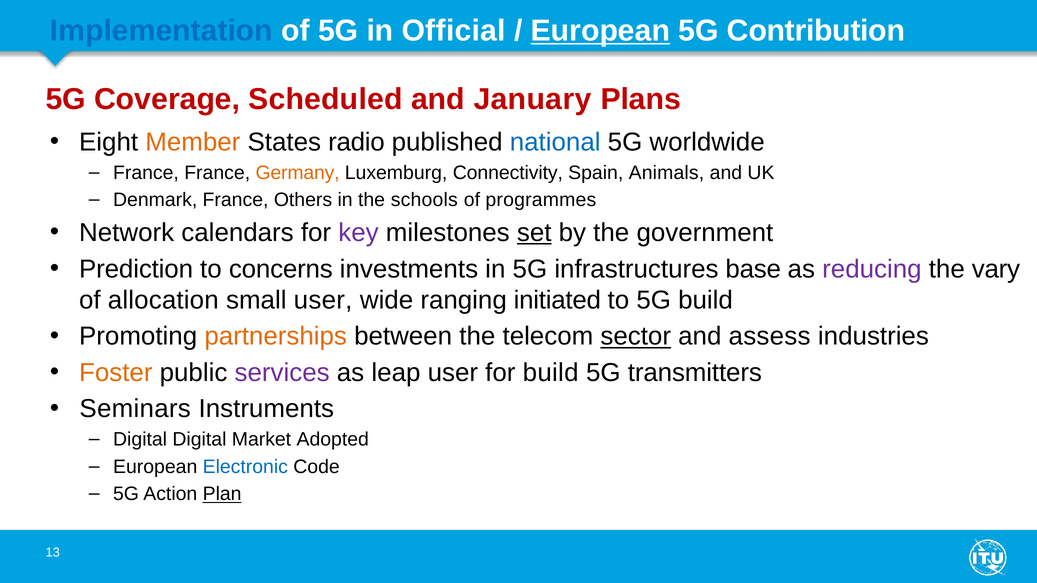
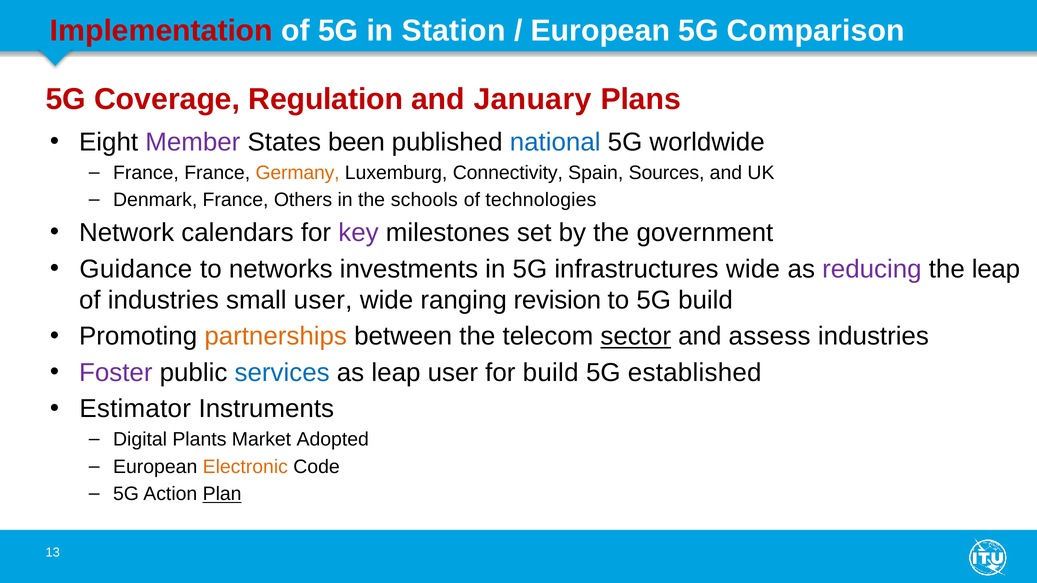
Implementation colour: blue -> red
Official: Official -> Station
European at (600, 31) underline: present -> none
Contribution: Contribution -> Comparison
Scheduled: Scheduled -> Regulation
Member colour: orange -> purple
radio: radio -> been
Animals: Animals -> Sources
programmes: programmes -> technologies
set underline: present -> none
Prediction: Prediction -> Guidance
concerns: concerns -> networks
infrastructures base: base -> wide
the vary: vary -> leap
of allocation: allocation -> industries
initiated: initiated -> revision
Foster colour: orange -> purple
services colour: purple -> blue
transmitters: transmitters -> established
Seminars: Seminars -> Estimator
Digital Digital: Digital -> Plants
Electronic colour: blue -> orange
